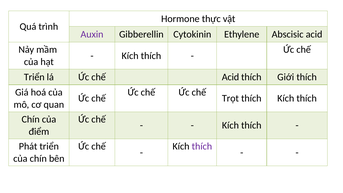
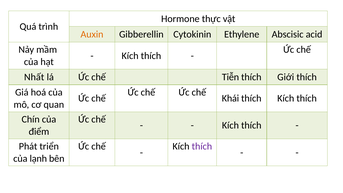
Auxin colour: purple -> orange
Triển at (34, 77): Triển -> Nhất
chế Acid: Acid -> Tiễn
Trọt: Trọt -> Khái
của chín: chín -> lạnh
